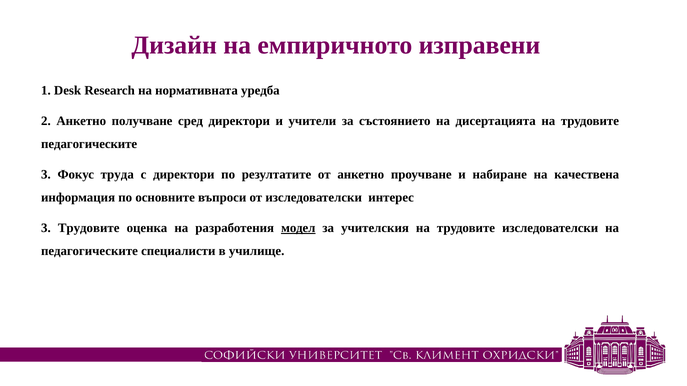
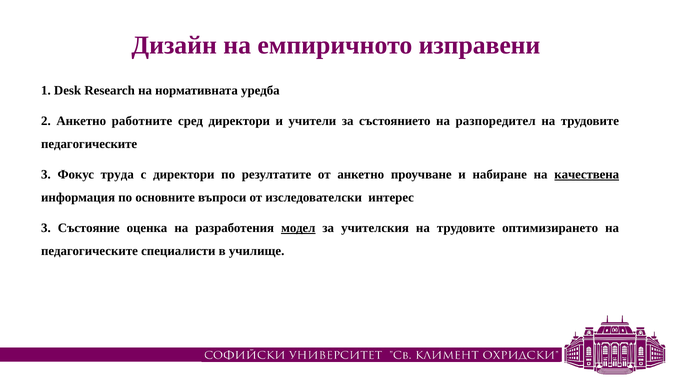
получване: получване -> работните
дисертацията: дисертацията -> разпоредител
качествена underline: none -> present
3 Трудовите: Трудовите -> Състояние
трудовите изследователски: изследователски -> оптимизирането
